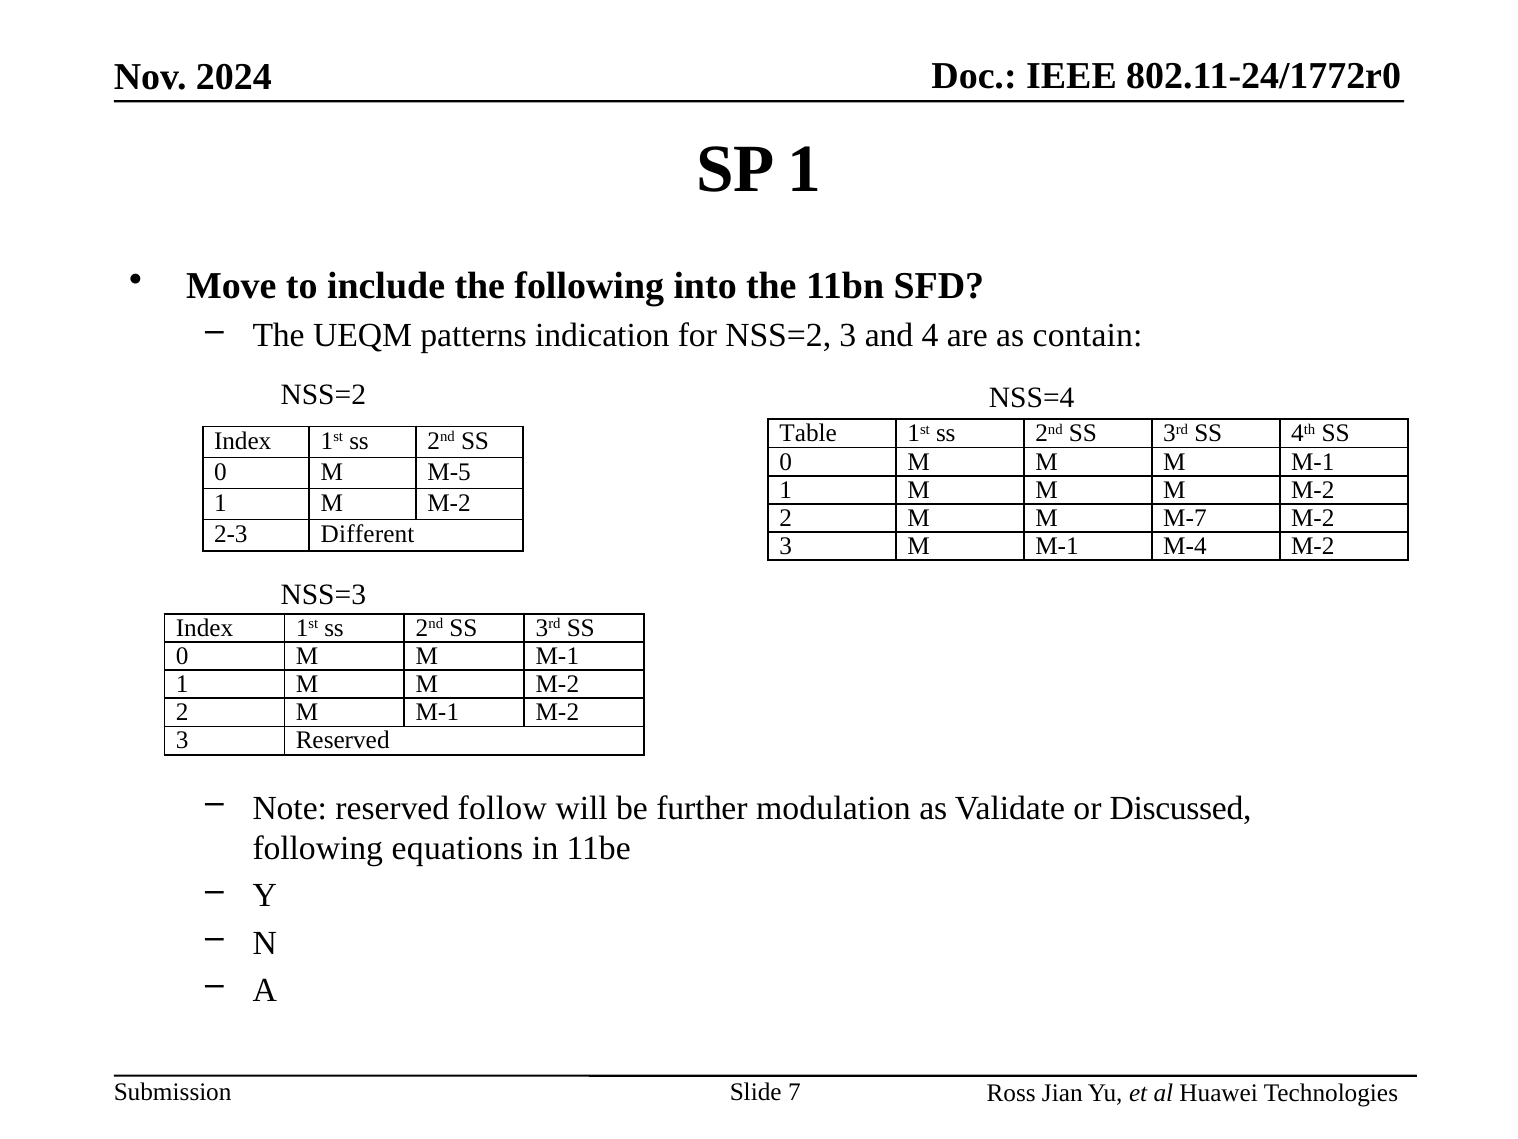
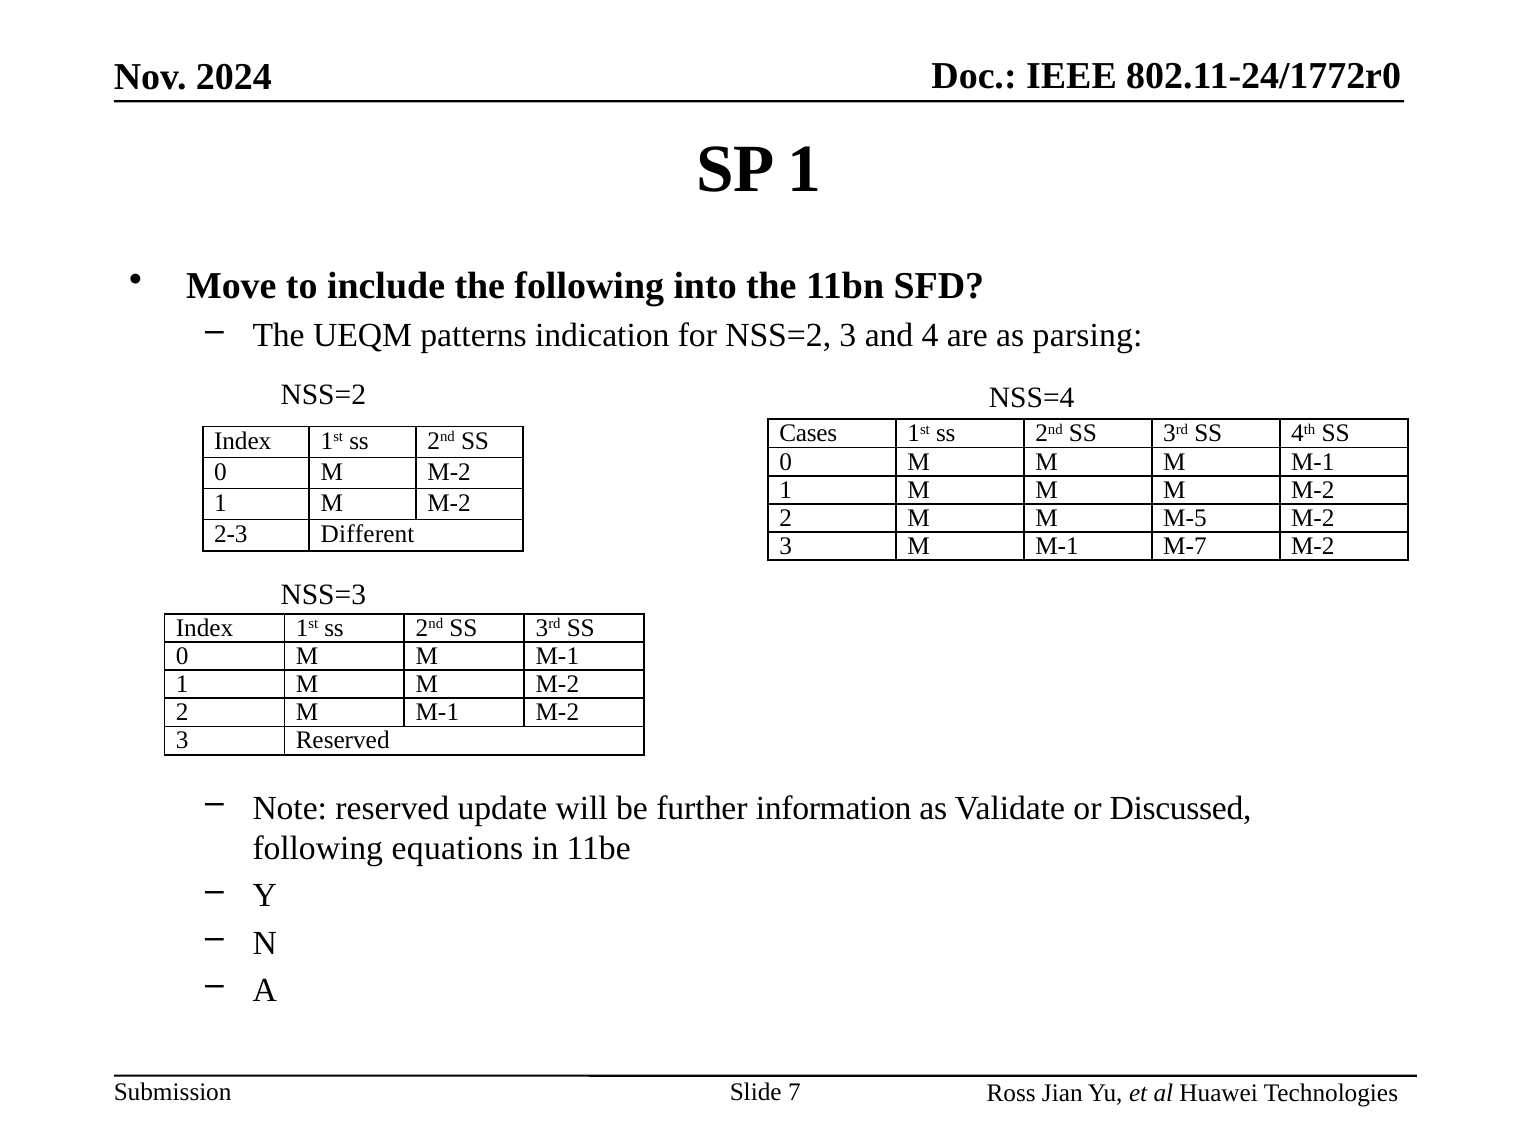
contain: contain -> parsing
Table: Table -> Cases
0 M M-5: M-5 -> M-2
M-7: M-7 -> M-5
M-4: M-4 -> M-7
follow: follow -> update
modulation: modulation -> information
